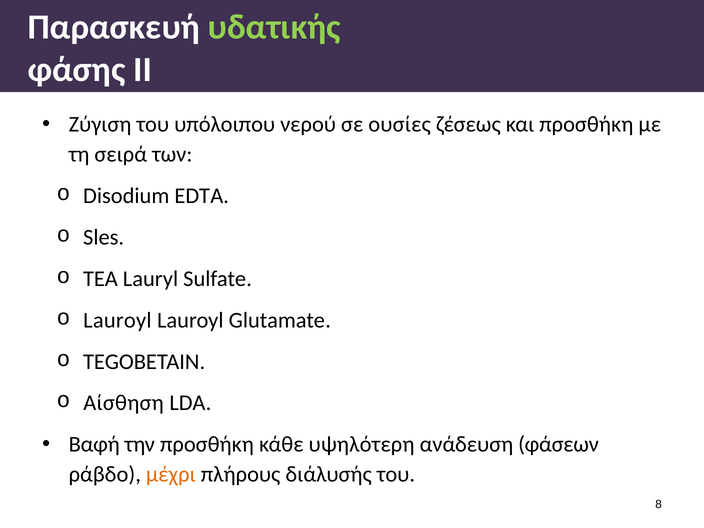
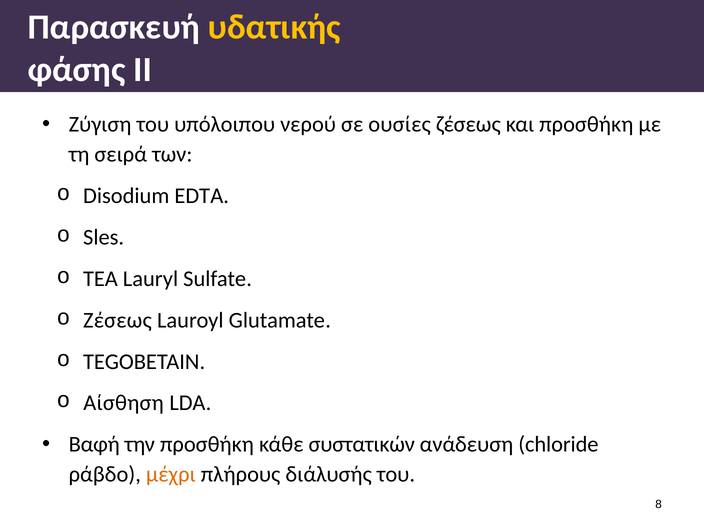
υδατικής colour: light green -> yellow
Lauroyl at (117, 320): Lauroyl -> Ζέσεως
υψηλότερη: υψηλότερη -> συστατικών
φάσεων: φάσεων -> chloride
